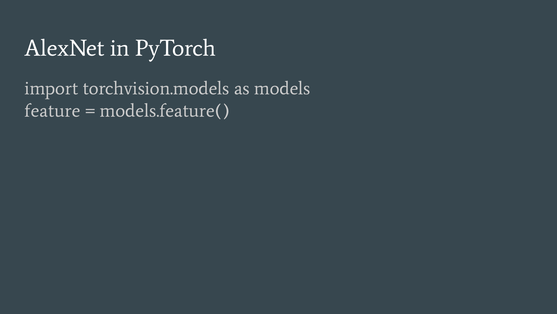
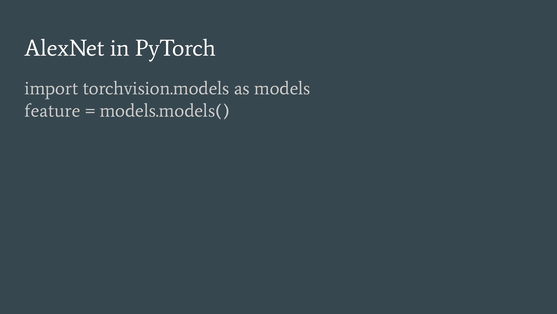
models.feature(: models.feature( -> models.models(
